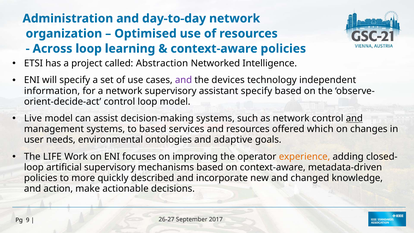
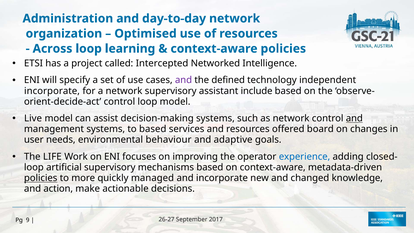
Abstraction: Abstraction -> Intercepted
devices: devices -> defined
information at (52, 91): information -> incorporate
assistant specify: specify -> include
which: which -> board
ontologies: ontologies -> behaviour
experience colour: orange -> blue
policies at (41, 178) underline: none -> present
described: described -> managed
